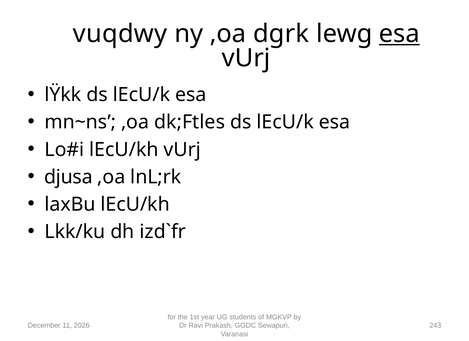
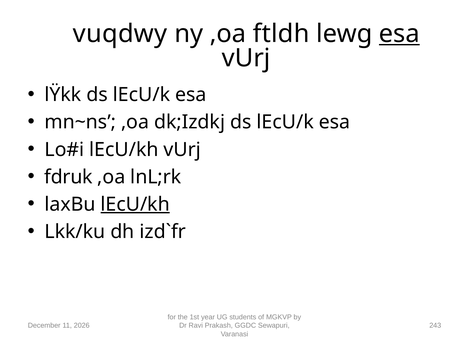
dgrk: dgrk -> ftldh
dk;Ftles: dk;Ftles -> dk;Izdkj
djusa: djusa -> fdruk
lEcU/kh at (135, 204) underline: none -> present
